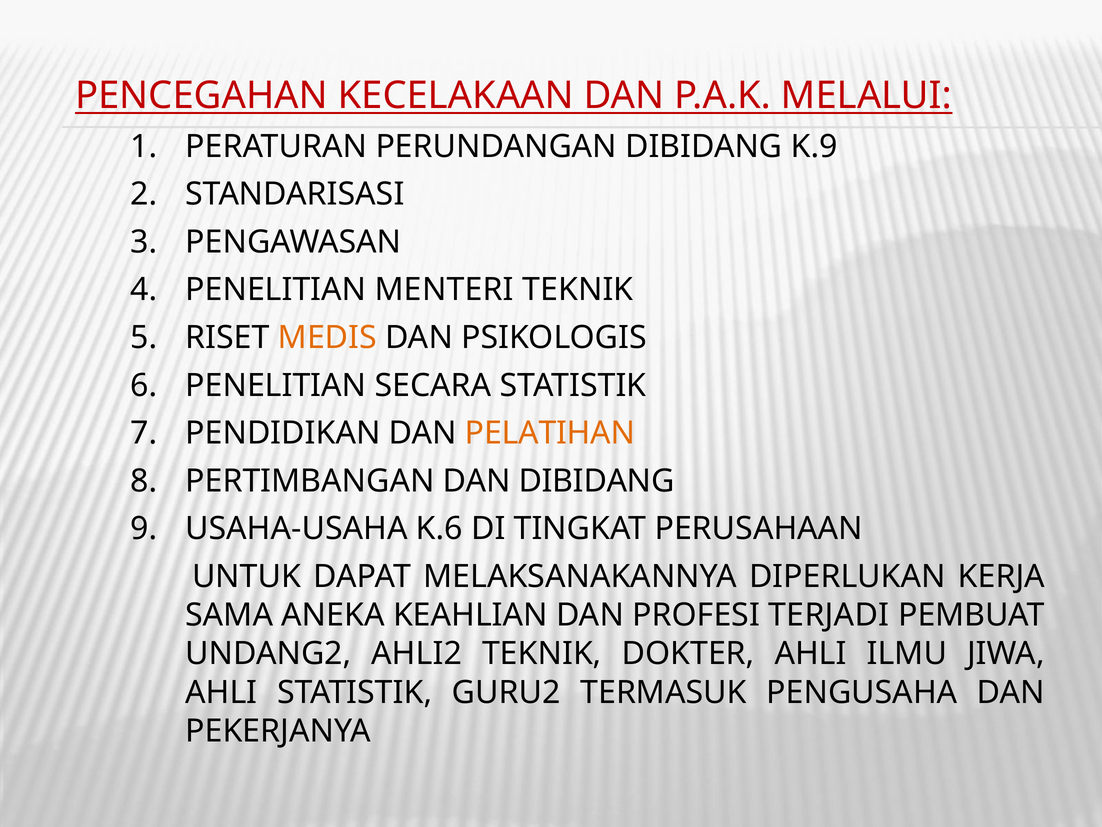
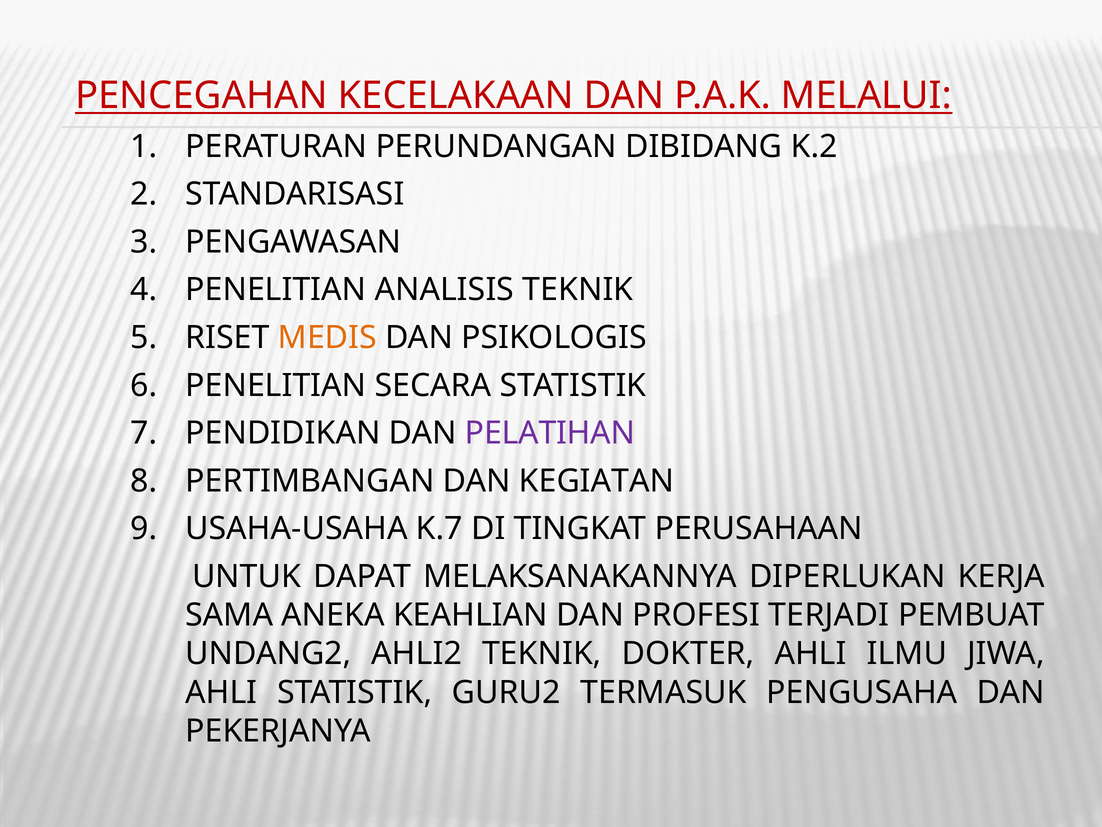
K.9: K.9 -> K.2
MENTERI: MENTERI -> ANALISIS
PELATIHAN colour: orange -> purple
DAN DIBIDANG: DIBIDANG -> KEGIATAN
K.6: K.6 -> K.7
